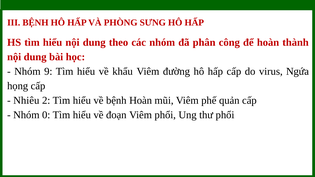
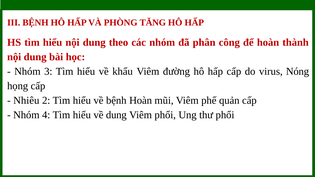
SƯNG: SƯNG -> TĂNG
9: 9 -> 3
Ngứa: Ngứa -> Nóng
0: 0 -> 4
về đoạn: đoạn -> dung
